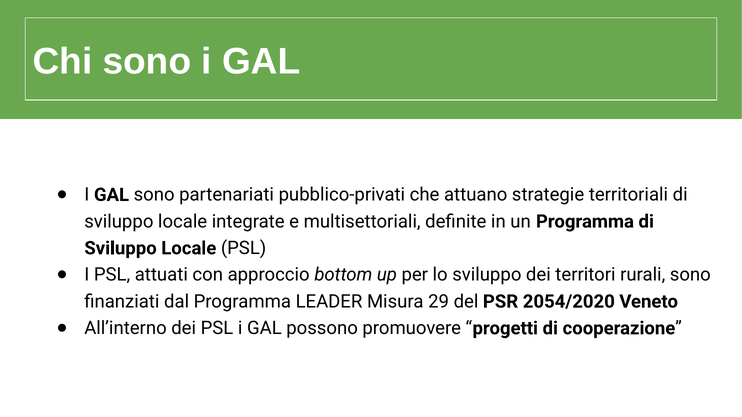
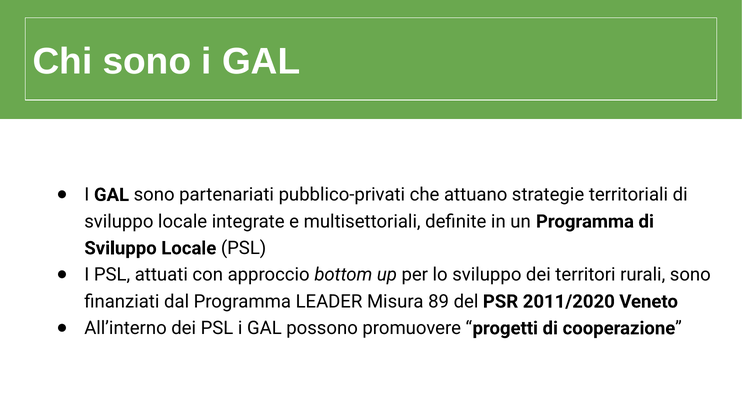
29: 29 -> 89
2054/2020: 2054/2020 -> 2011/2020
